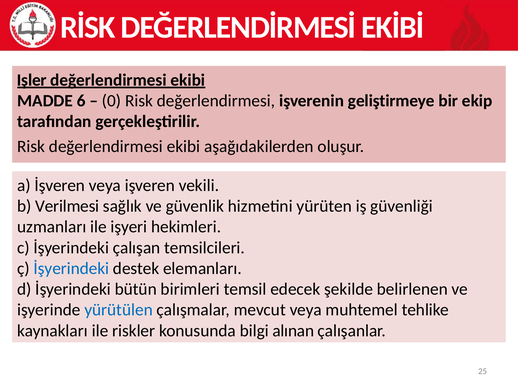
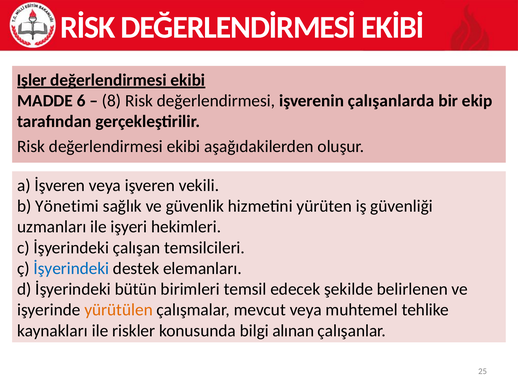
0: 0 -> 8
geliştirmeye: geliştirmeye -> çalışanlarda
Verilmesi: Verilmesi -> Yönetimi
yürütülen colour: blue -> orange
